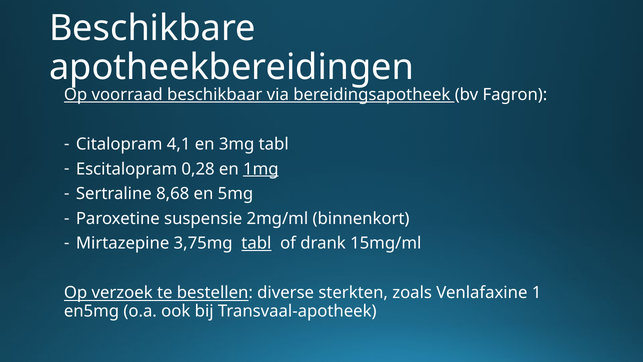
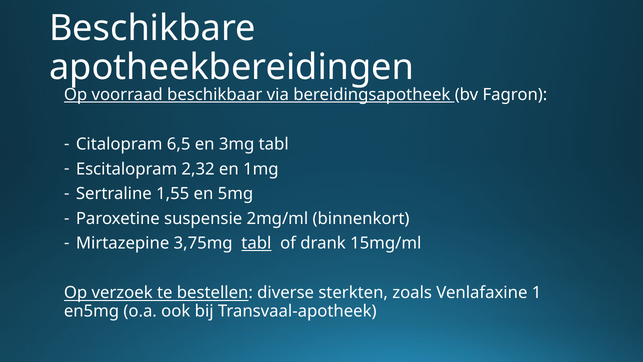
4,1: 4,1 -> 6,5
0,28: 0,28 -> 2,32
1mg underline: present -> none
8,68: 8,68 -> 1,55
